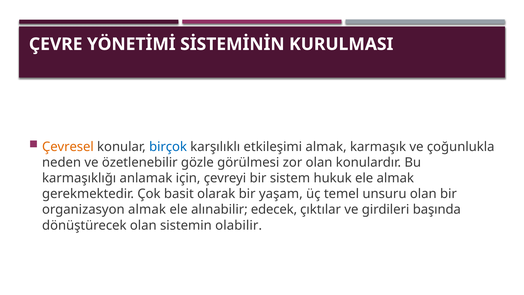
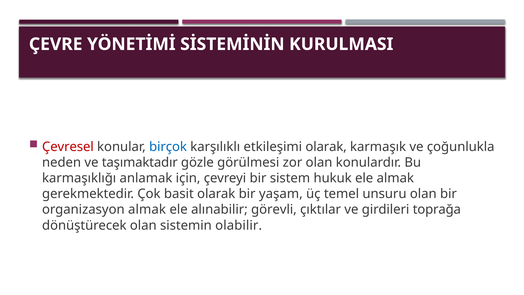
Çevresel colour: orange -> red
etkileşimi almak: almak -> olarak
özetlenebilir: özetlenebilir -> taşımaktadır
edecek: edecek -> görevli
başında: başında -> toprağa
